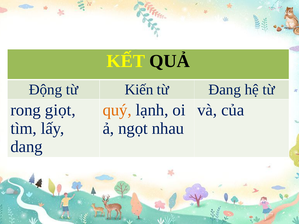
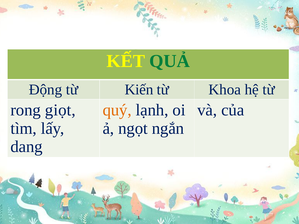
QUẢ colour: black -> green
Đang: Đang -> Khoa
nhau: nhau -> ngắn
